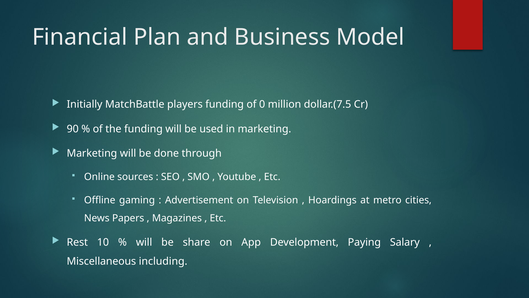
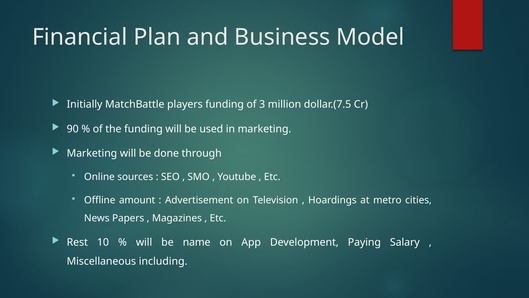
0: 0 -> 3
gaming: gaming -> amount
share: share -> name
